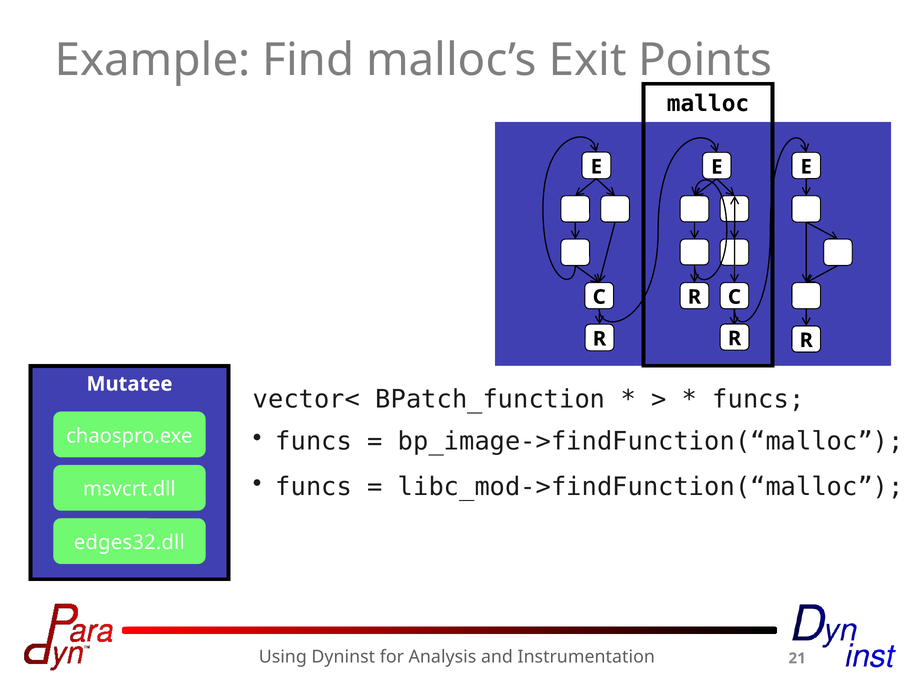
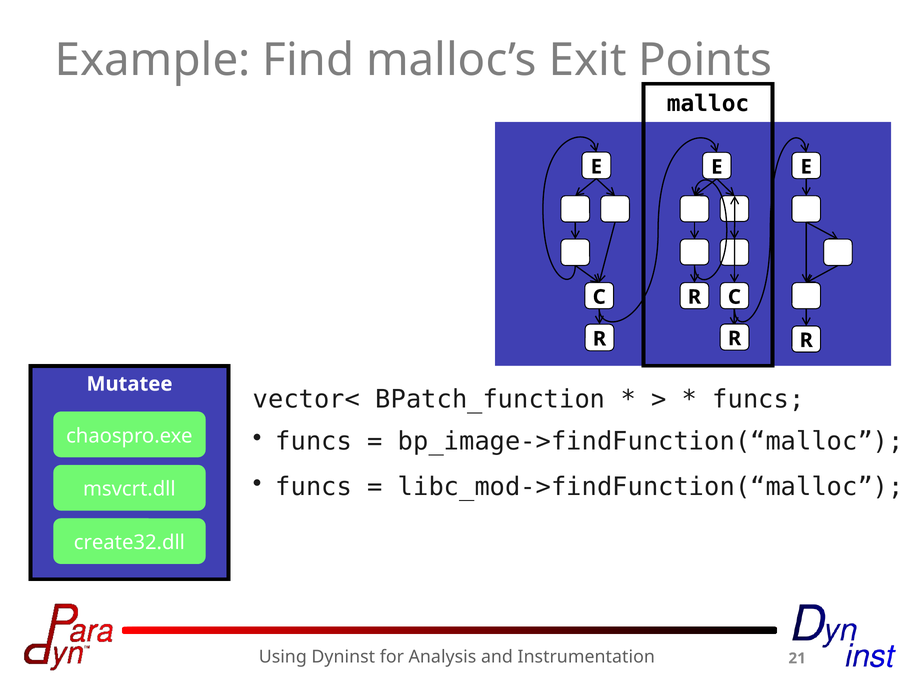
edges32.dll: edges32.dll -> create32.dll
